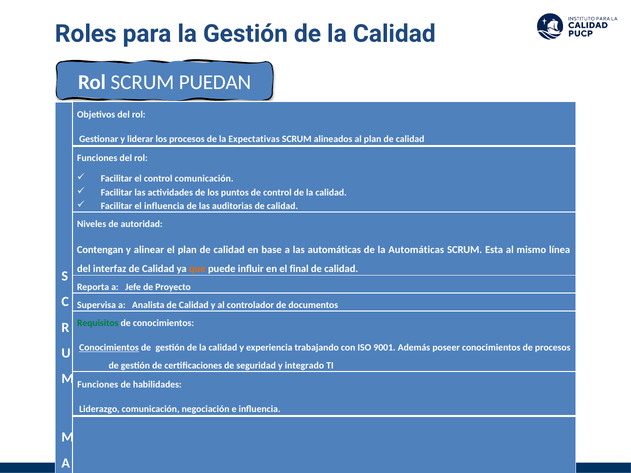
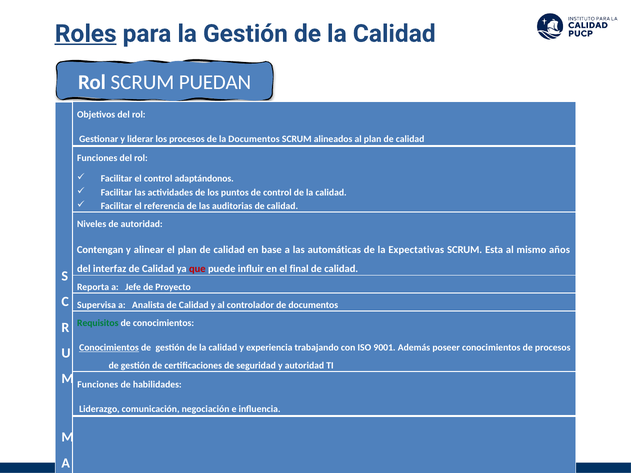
Roles underline: none -> present
la Expectativas: Expectativas -> Documentos
control comunicación: comunicación -> adaptándonos
el influencia: influencia -> referencia
la Automáticas: Automáticas -> Expectativas
mismo línea: línea -> años
que colour: orange -> red
y integrado: integrado -> autoridad
